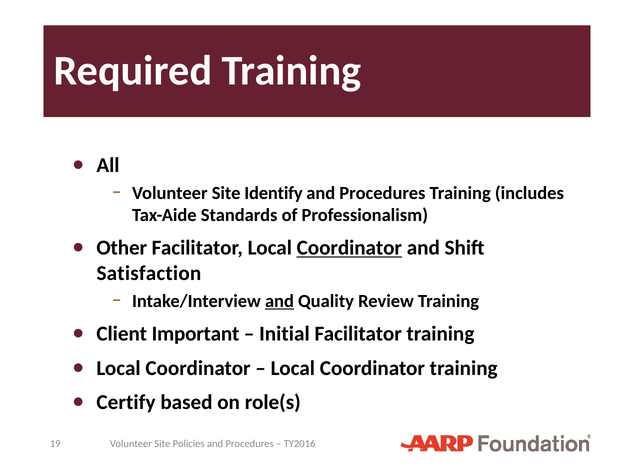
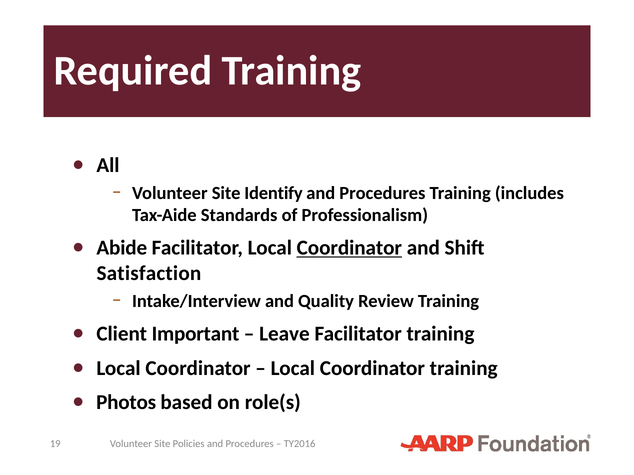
Other: Other -> Abide
and at (279, 302) underline: present -> none
Initial: Initial -> Leave
Certify: Certify -> Photos
